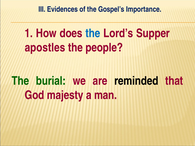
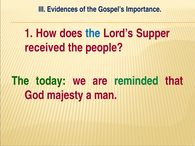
apostles: apostles -> received
burial: burial -> today
reminded colour: black -> green
